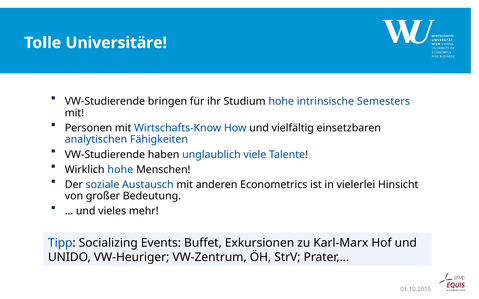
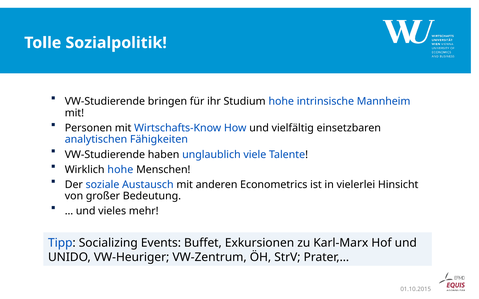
Universitäre: Universitäre -> Sozialpolitik
Semesters: Semesters -> Mannheim
